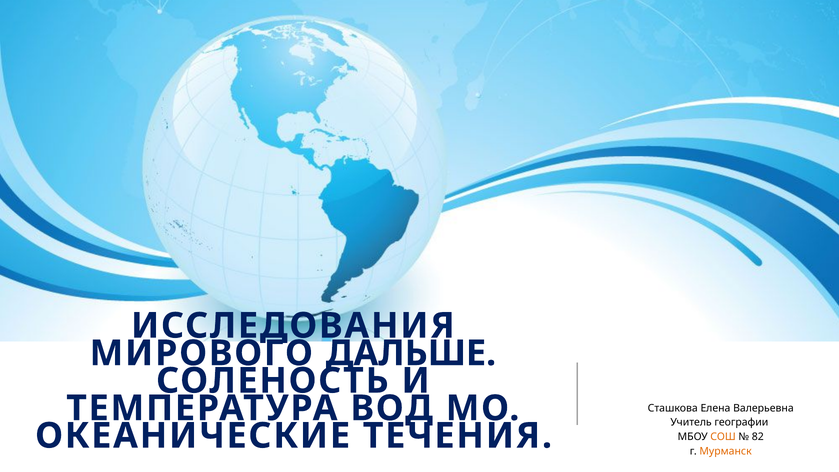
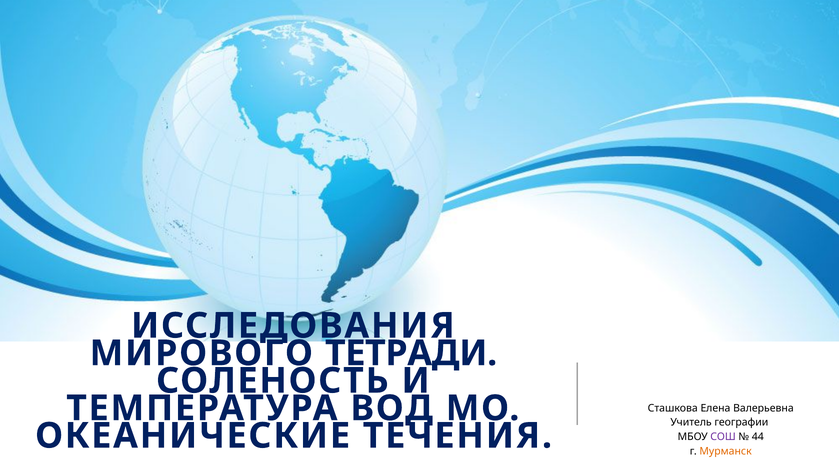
ДАЛЬШЕ: ДАЛЬШЕ -> ТЕТРАДИ
СОШ colour: orange -> purple
82: 82 -> 44
